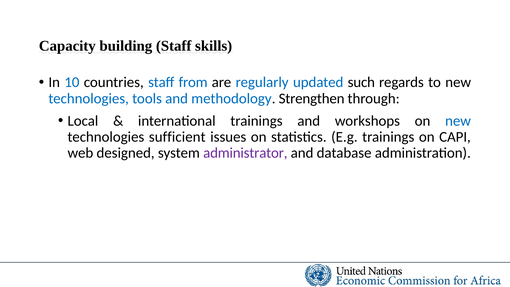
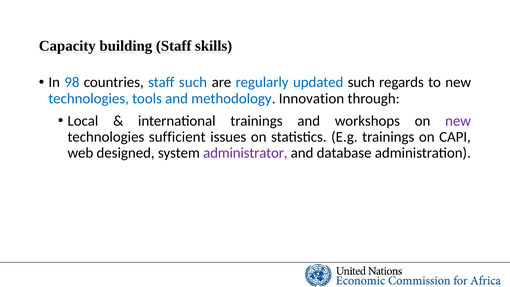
10: 10 -> 98
staff from: from -> such
Strengthen: Strengthen -> Innovation
new at (458, 121) colour: blue -> purple
